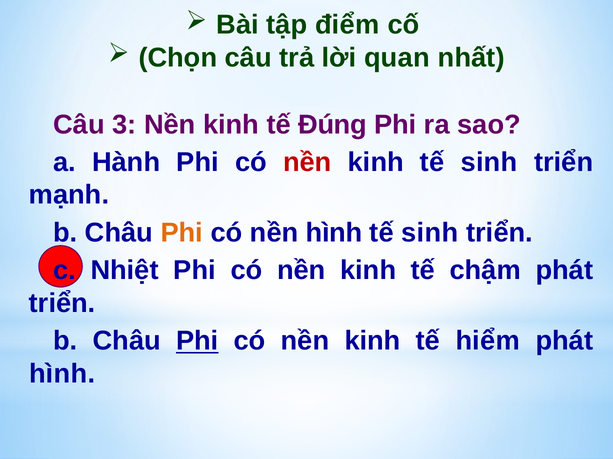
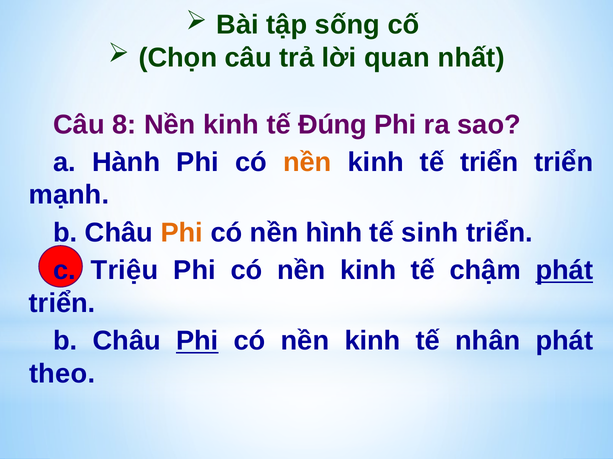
điểm: điểm -> sống
3: 3 -> 8
nền at (307, 163) colour: red -> orange
kinh tế sinh: sinh -> triển
Nhiệt: Nhiệt -> Triệu
phát at (564, 271) underline: none -> present
hiểm: hiểm -> nhân
hình at (62, 374): hình -> theo
